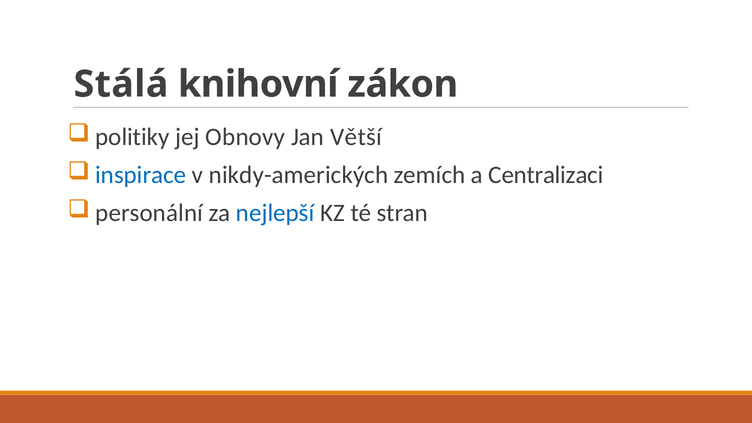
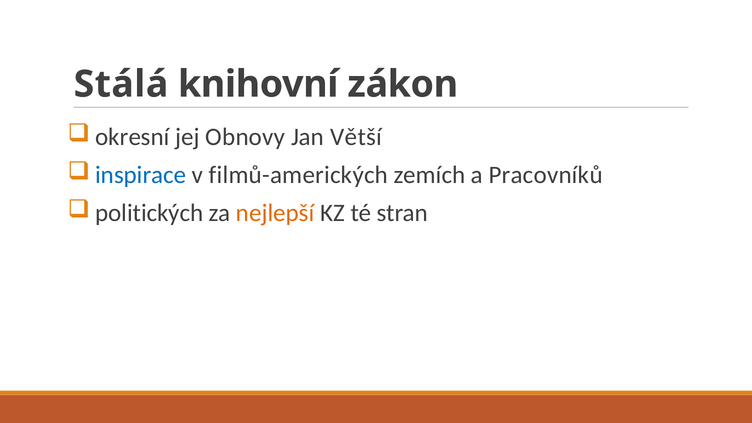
politiky: politiky -> okresní
nikdy-amerických: nikdy-amerických -> filmů-amerických
Centralizaci: Centralizaci -> Pracovníků
personální: personální -> politických
nejlepší colour: blue -> orange
